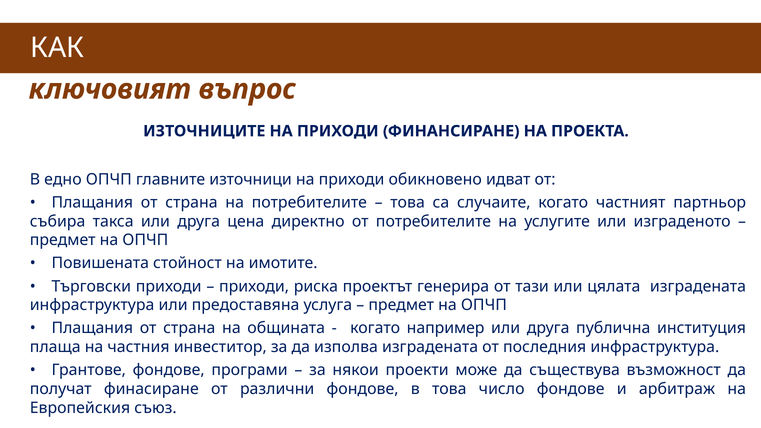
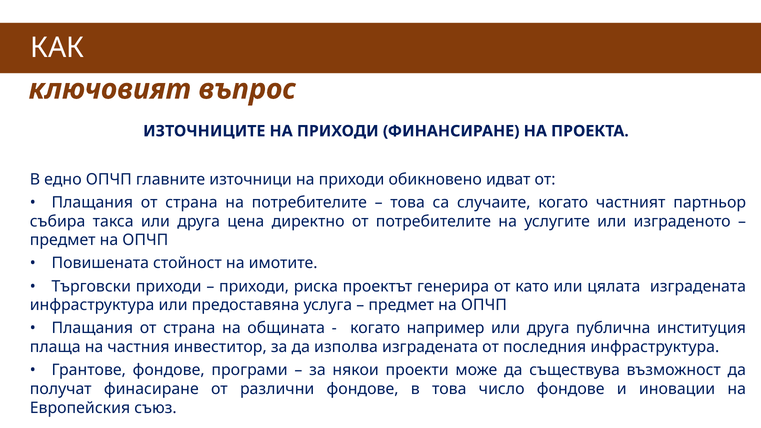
тази: тази -> като
арбитраж: арбитраж -> иновации
